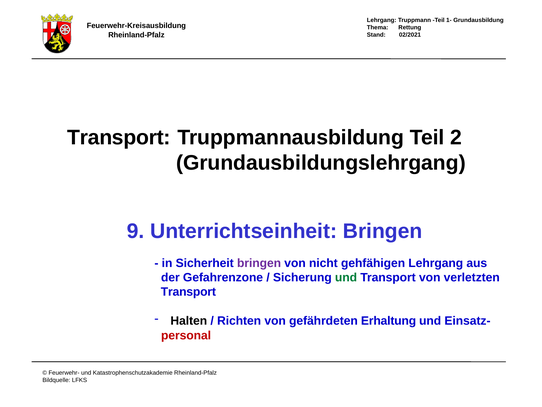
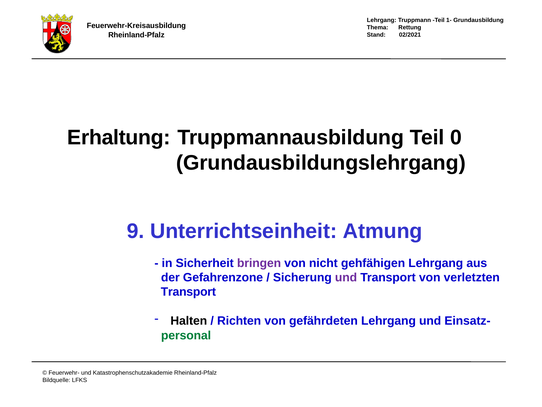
Transport at (119, 137): Transport -> Erhaltung
2: 2 -> 0
Unterrichtseinheit Bringen: Bringen -> Atmung
und at (346, 277) colour: green -> purple
gefährdeten Erhaltung: Erhaltung -> Lehrgang
personal colour: red -> green
